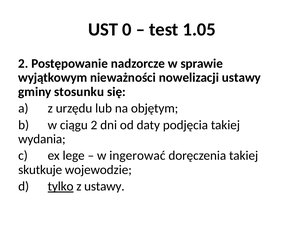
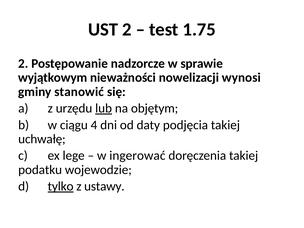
UST 0: 0 -> 2
1.05: 1.05 -> 1.75
nowelizacji ustawy: ustawy -> wynosi
stosunku: stosunku -> stanowić
lub underline: none -> present
ciągu 2: 2 -> 4
wydania: wydania -> uchwałę
skutkuje: skutkuje -> podatku
